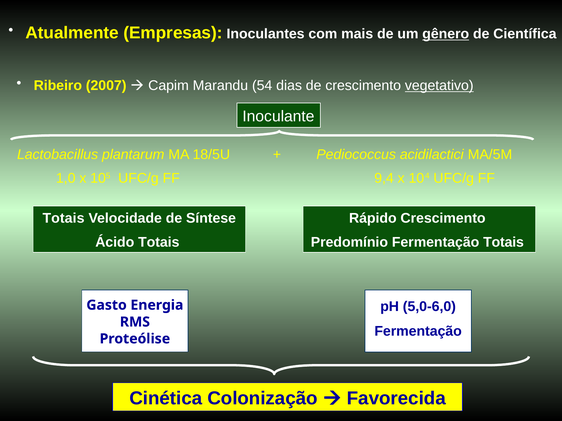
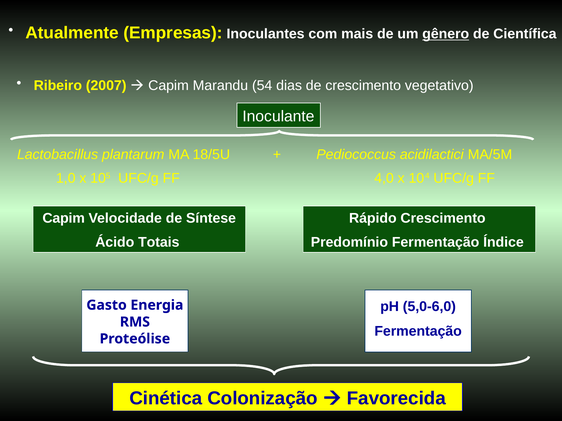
vegetativo underline: present -> none
9,4: 9,4 -> 4,0
Totais at (64, 219): Totais -> Capim
Fermentação Totais: Totais -> Índice
